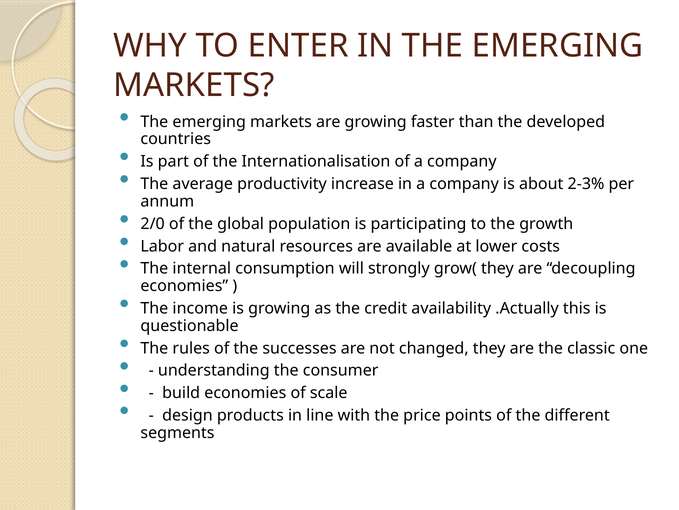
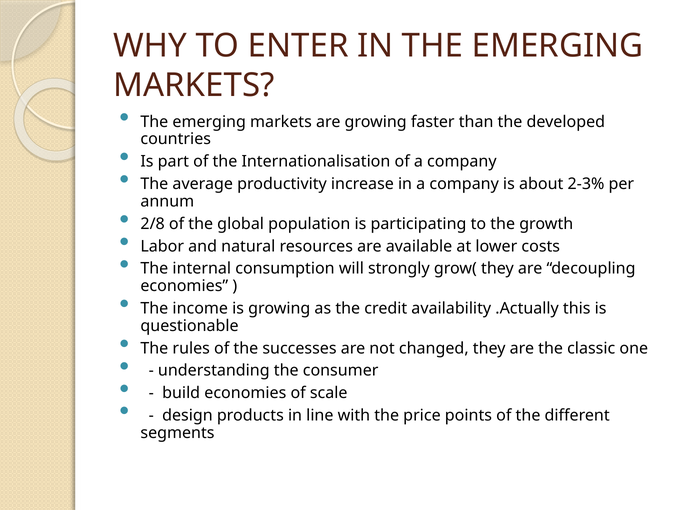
2/0: 2/0 -> 2/8
